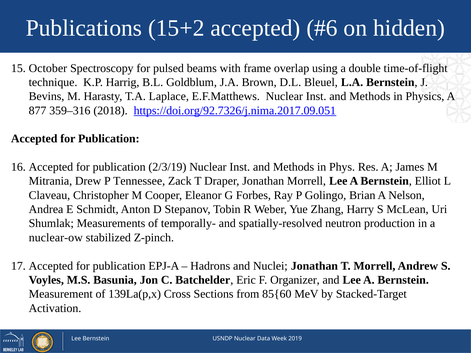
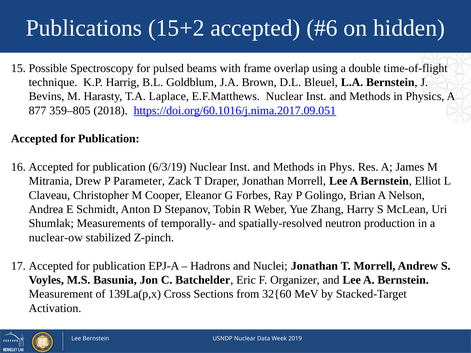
October: October -> Possible
359–316: 359–316 -> 359–805
https://doi.org/92.7326/j.nima.2017.09.051: https://doi.org/92.7326/j.nima.2017.09.051 -> https://doi.org/60.1016/j.nima.2017.09.051
2/3/19: 2/3/19 -> 6/3/19
Tennessee: Tennessee -> Parameter
85{60: 85{60 -> 32{60
